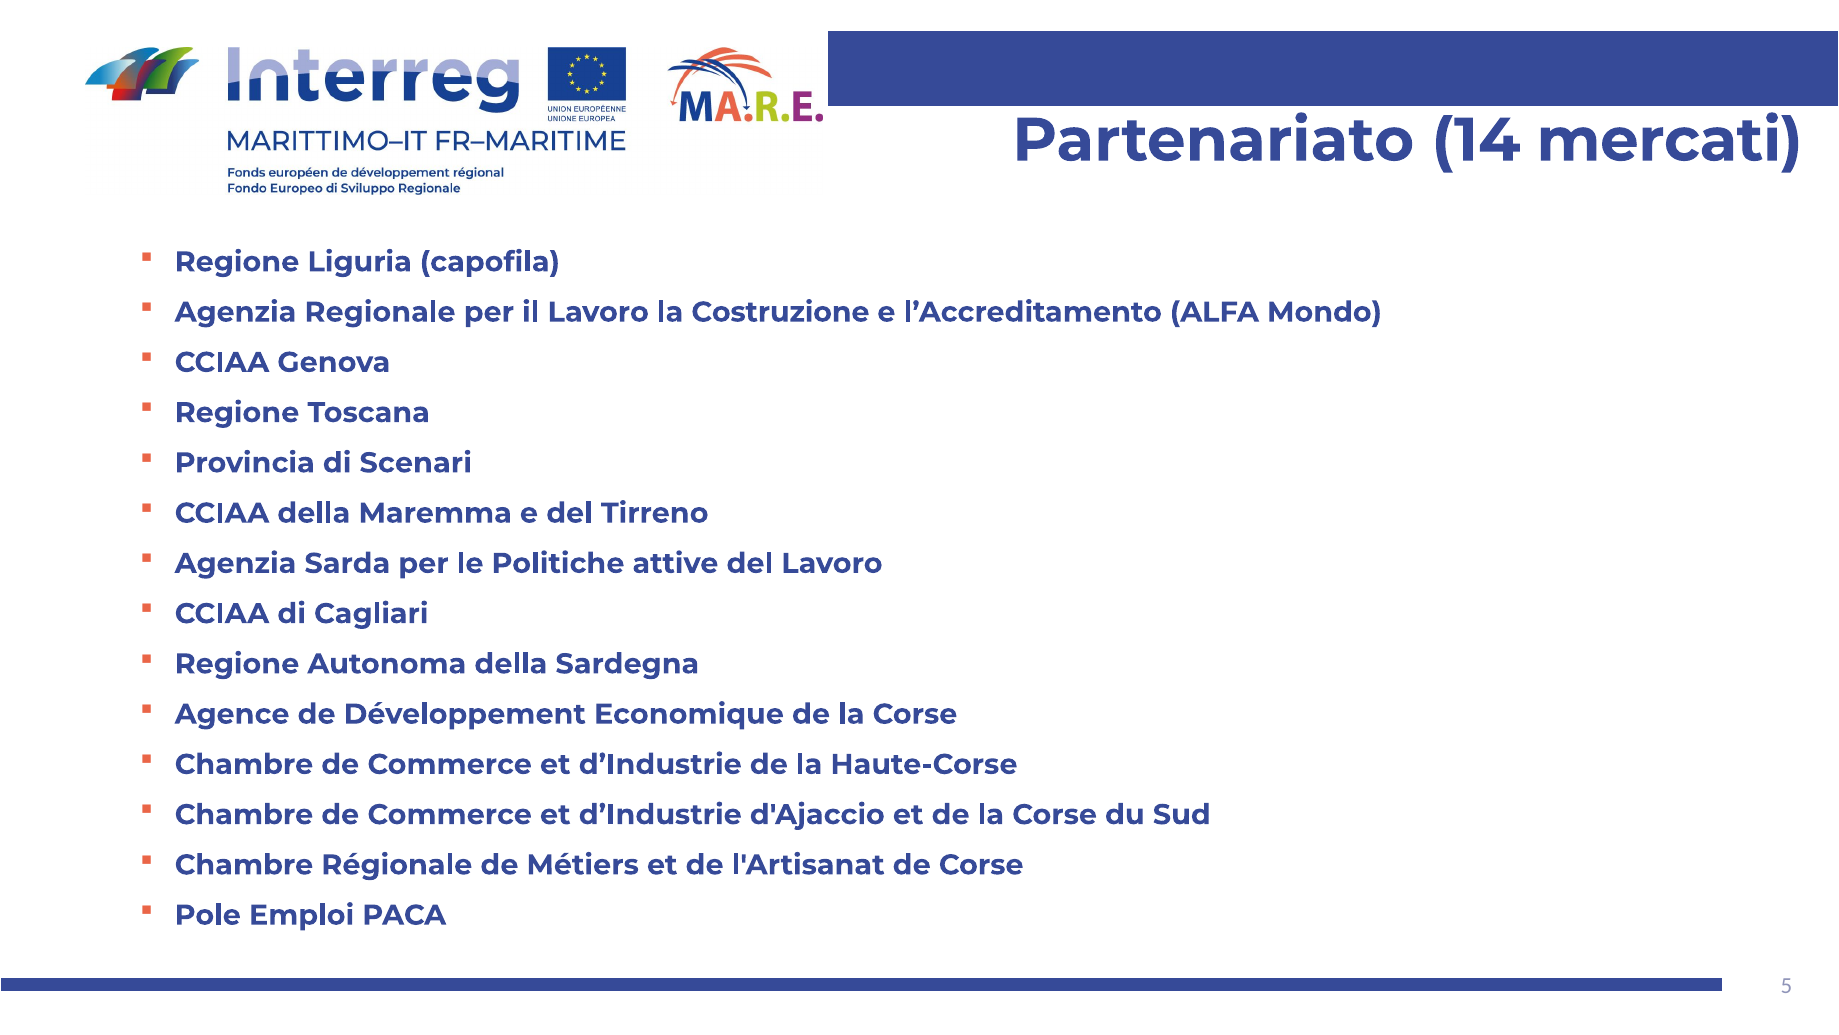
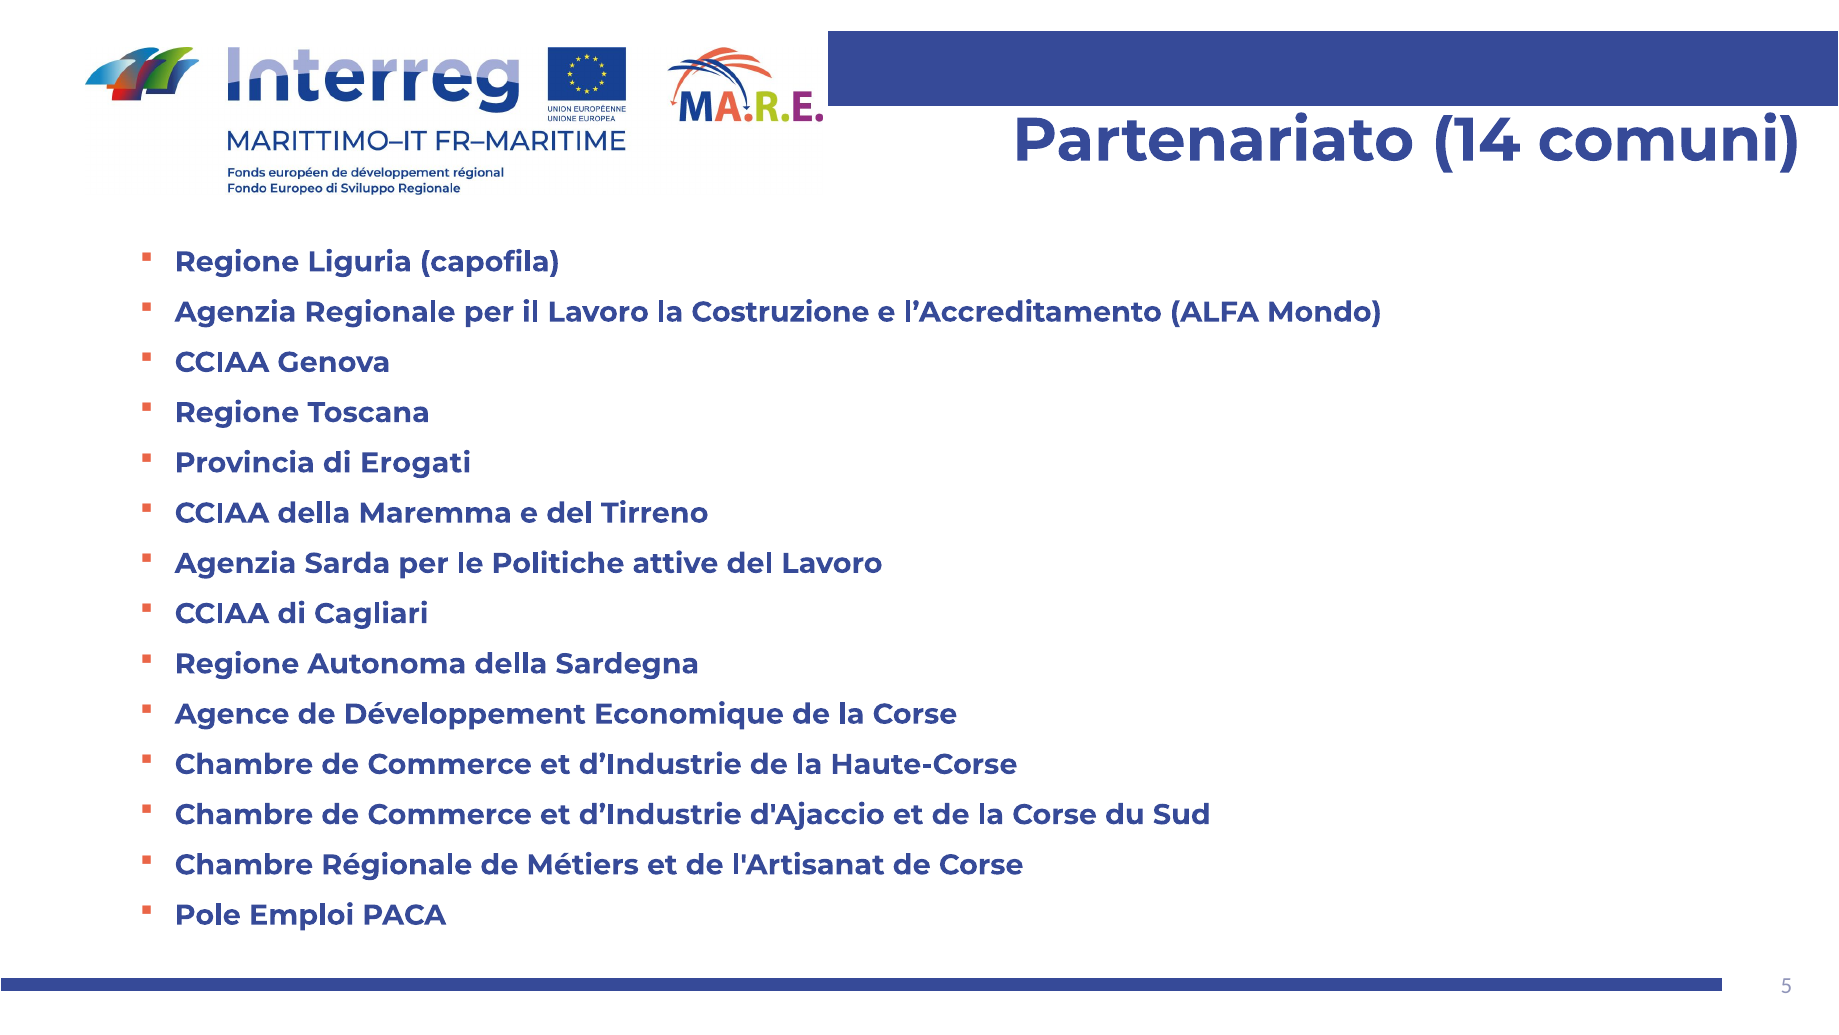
mercati: mercati -> comuni
Scenari: Scenari -> Erogati
